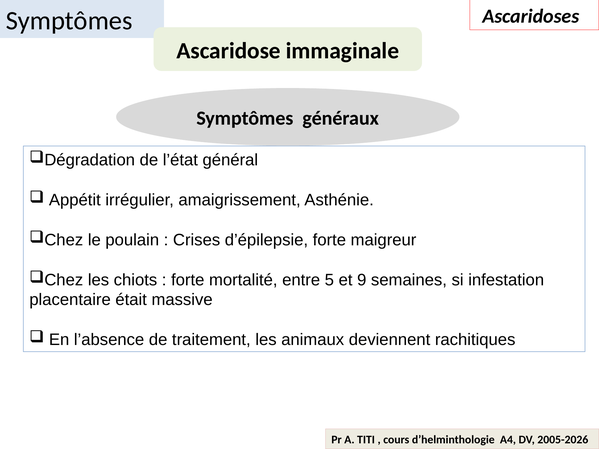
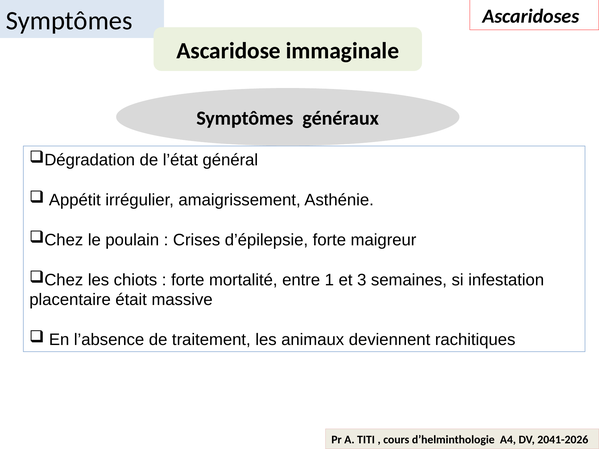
5: 5 -> 1
9: 9 -> 3
2005-2026: 2005-2026 -> 2041-2026
